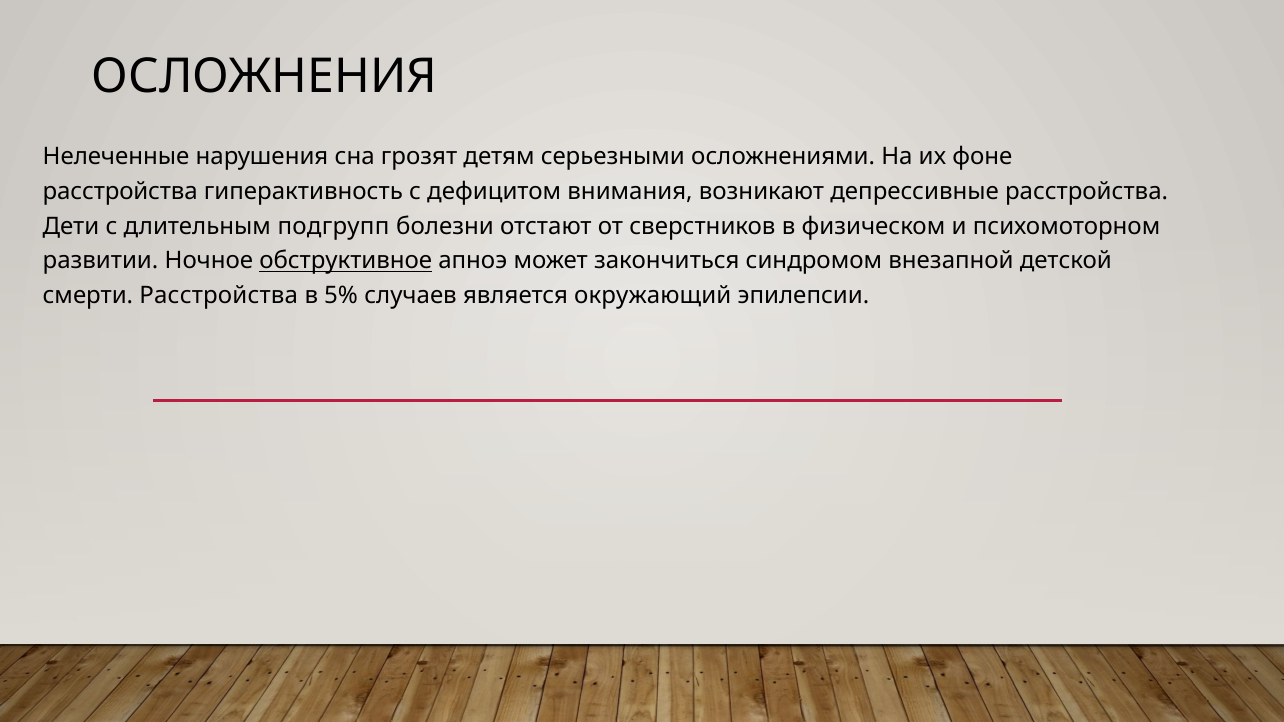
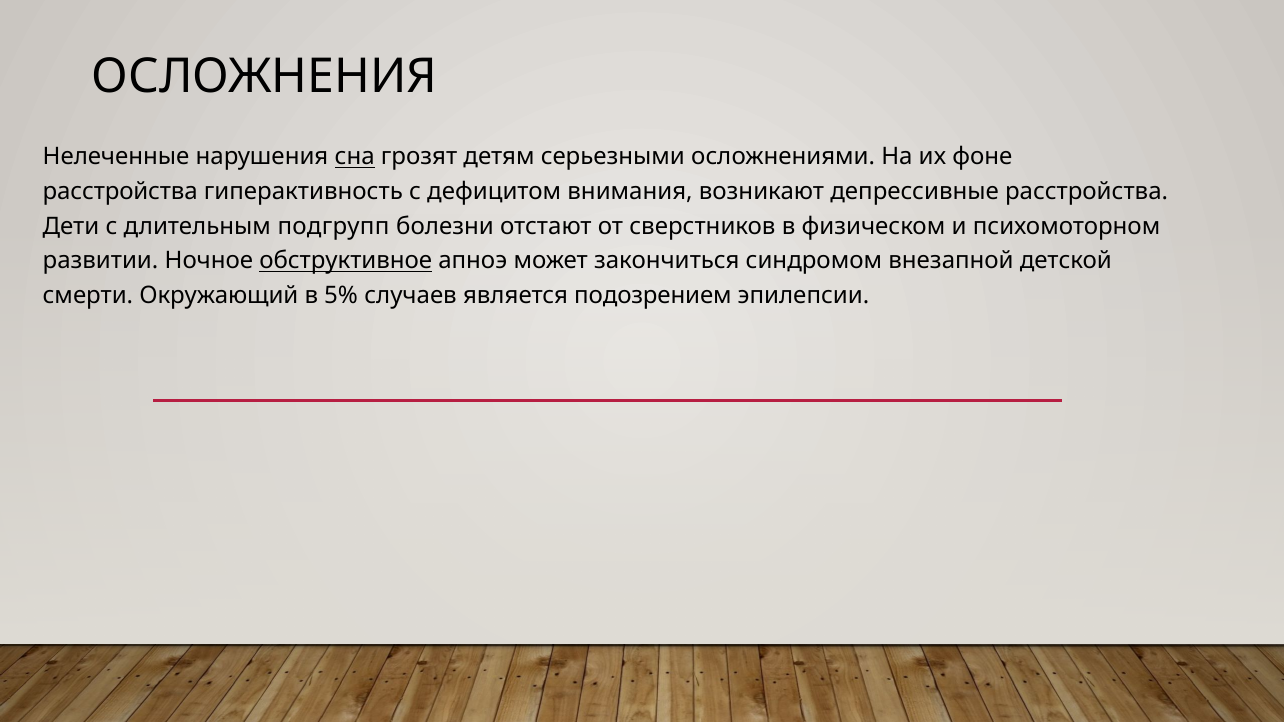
сна underline: none -> present
смерти Расстройства: Расстройства -> Окружающий
окружающий: окружающий -> подозрением
